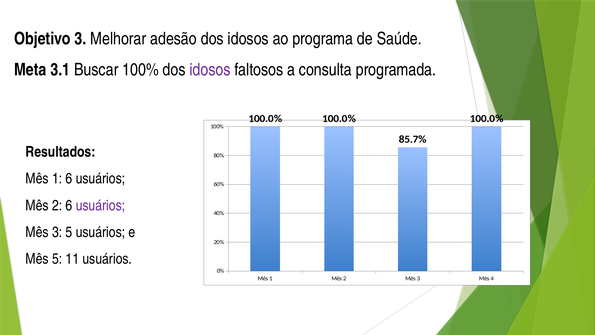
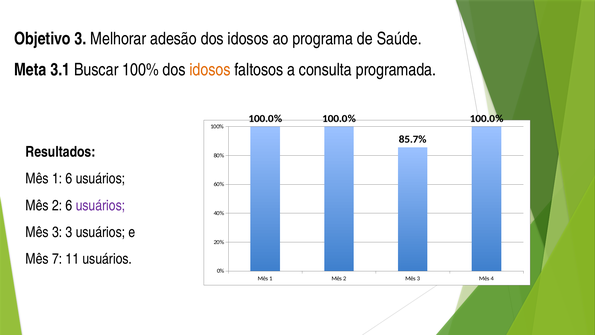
idosos at (210, 70) colour: purple -> orange
3 5: 5 -> 3
Mês 5: 5 -> 7
